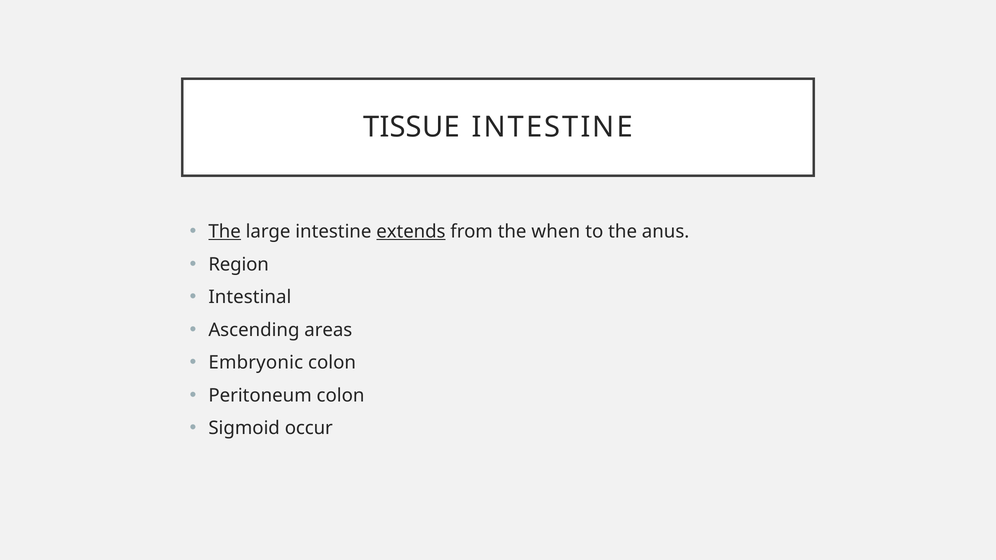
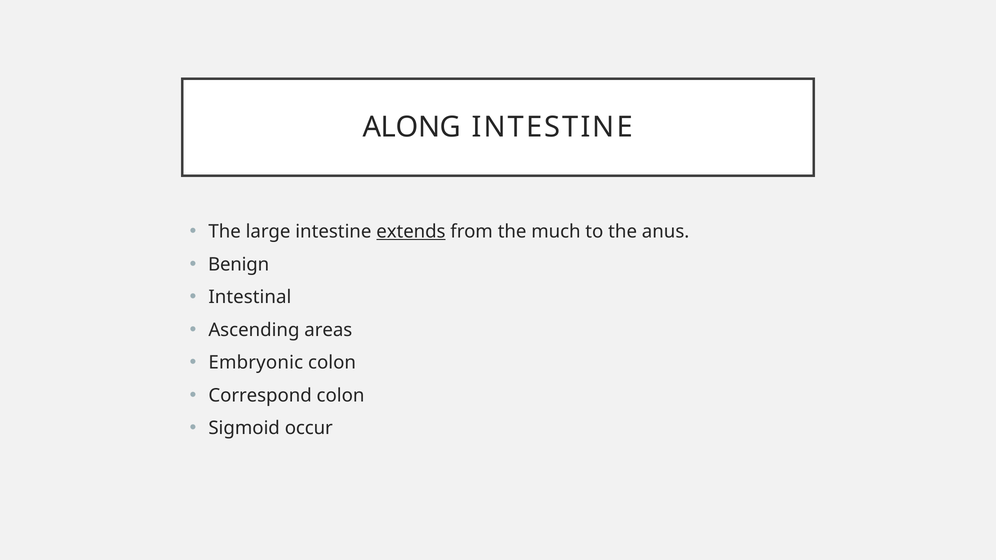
TISSUE: TISSUE -> ALONG
The at (225, 232) underline: present -> none
when: when -> much
Region: Region -> Benign
Peritoneum: Peritoneum -> Correspond
